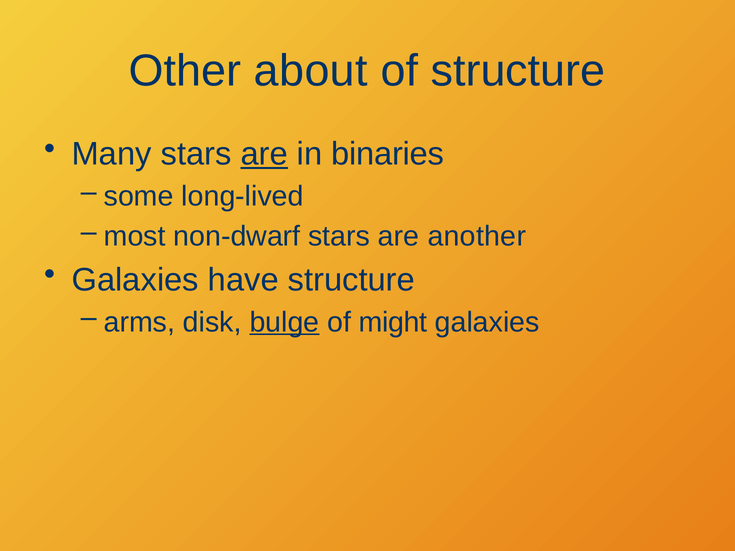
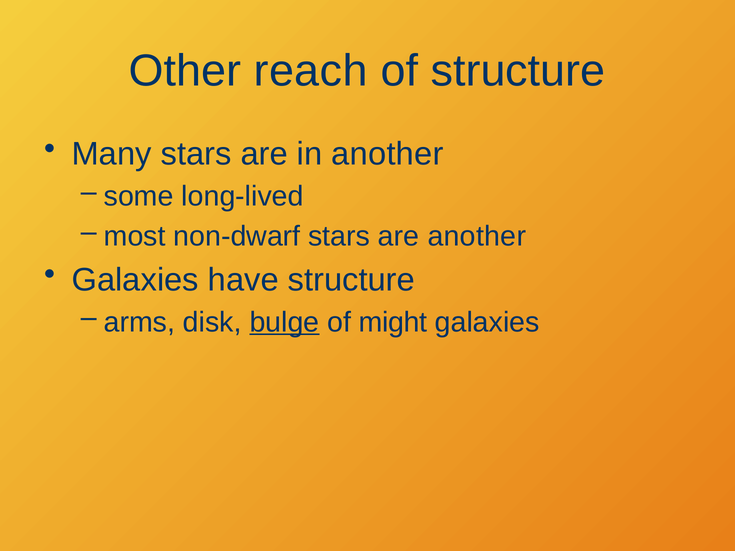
about: about -> reach
are at (264, 154) underline: present -> none
in binaries: binaries -> another
